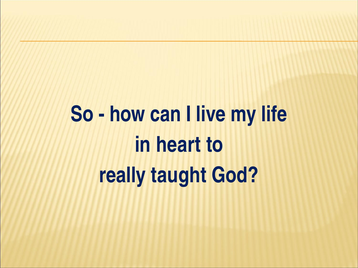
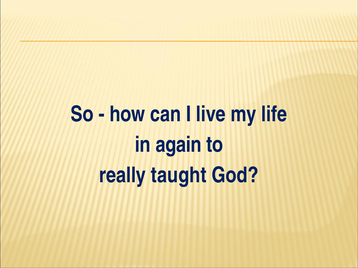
heart: heart -> again
